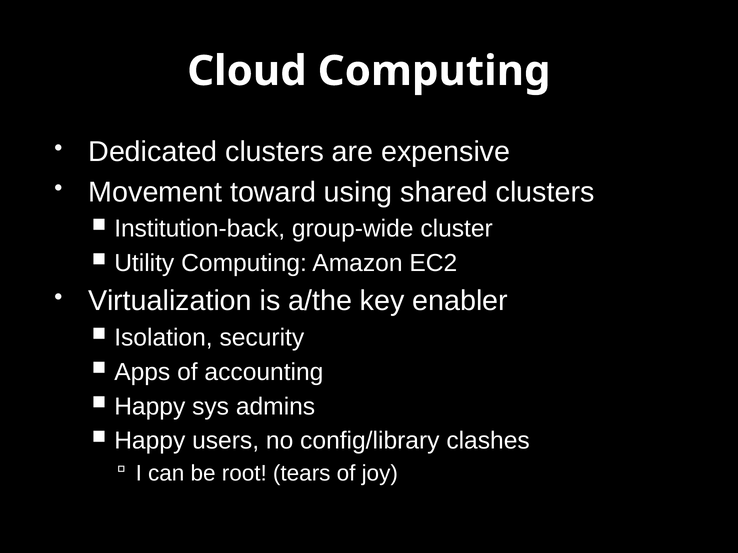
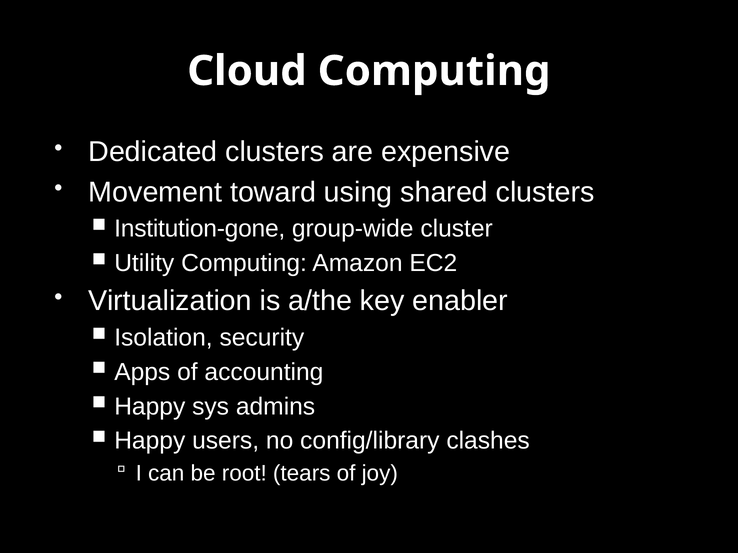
Institution-back: Institution-back -> Institution-gone
